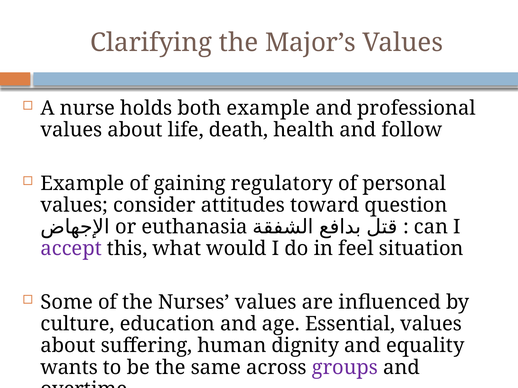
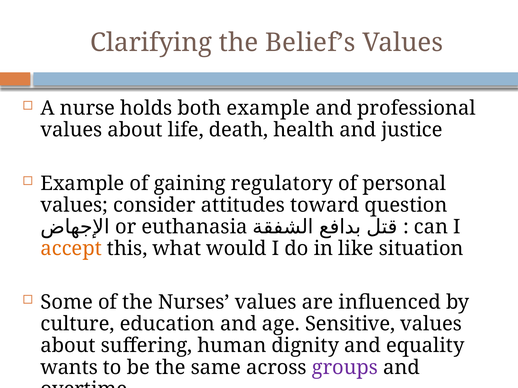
Major’s: Major’s -> Belief’s
follow: follow -> justice
accept colour: purple -> orange
feel: feel -> like
Essential: Essential -> Sensitive
